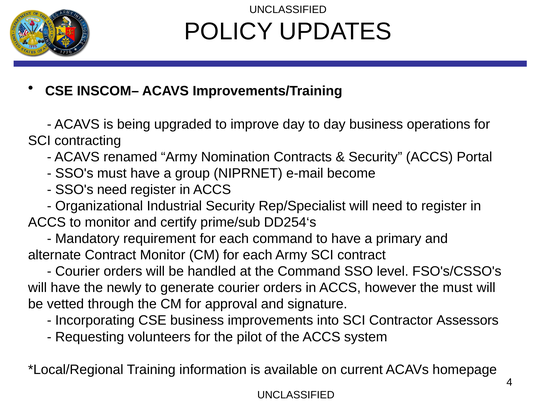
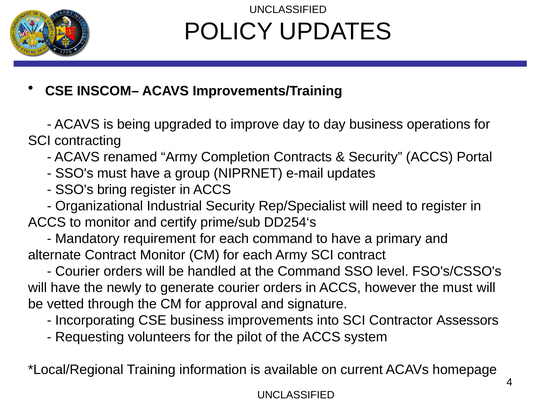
Nomination: Nomination -> Completion
e-mail become: become -> updates
SSO's need: need -> bring
